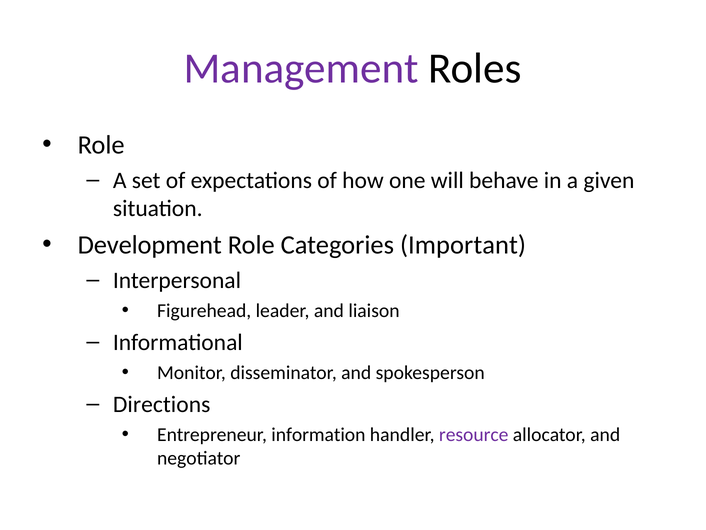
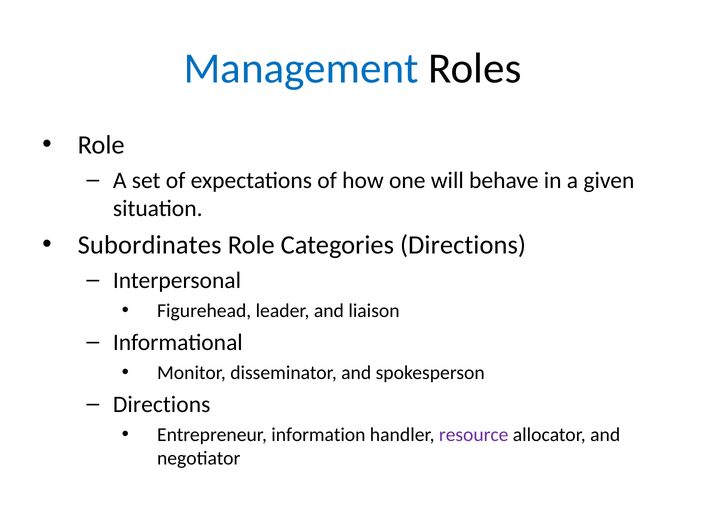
Management colour: purple -> blue
Development: Development -> Subordinates
Categories Important: Important -> Directions
